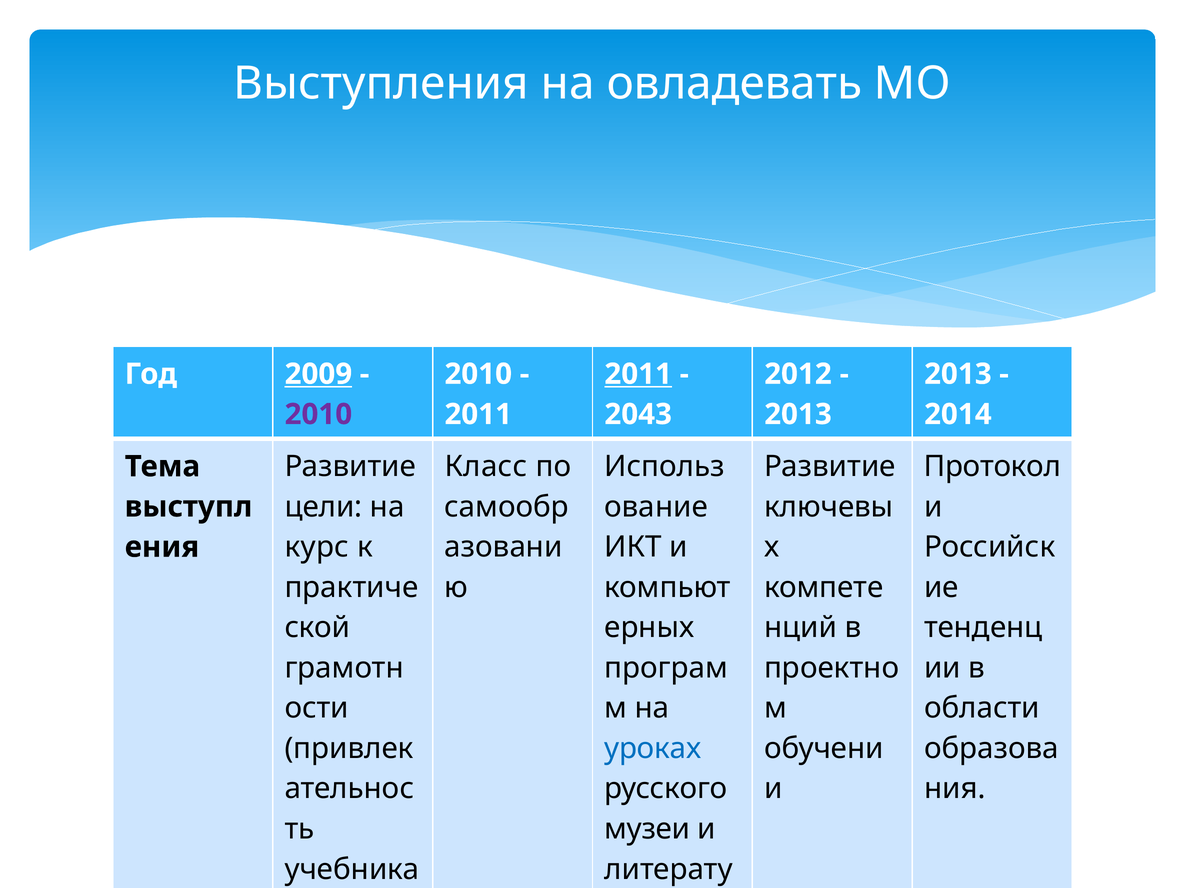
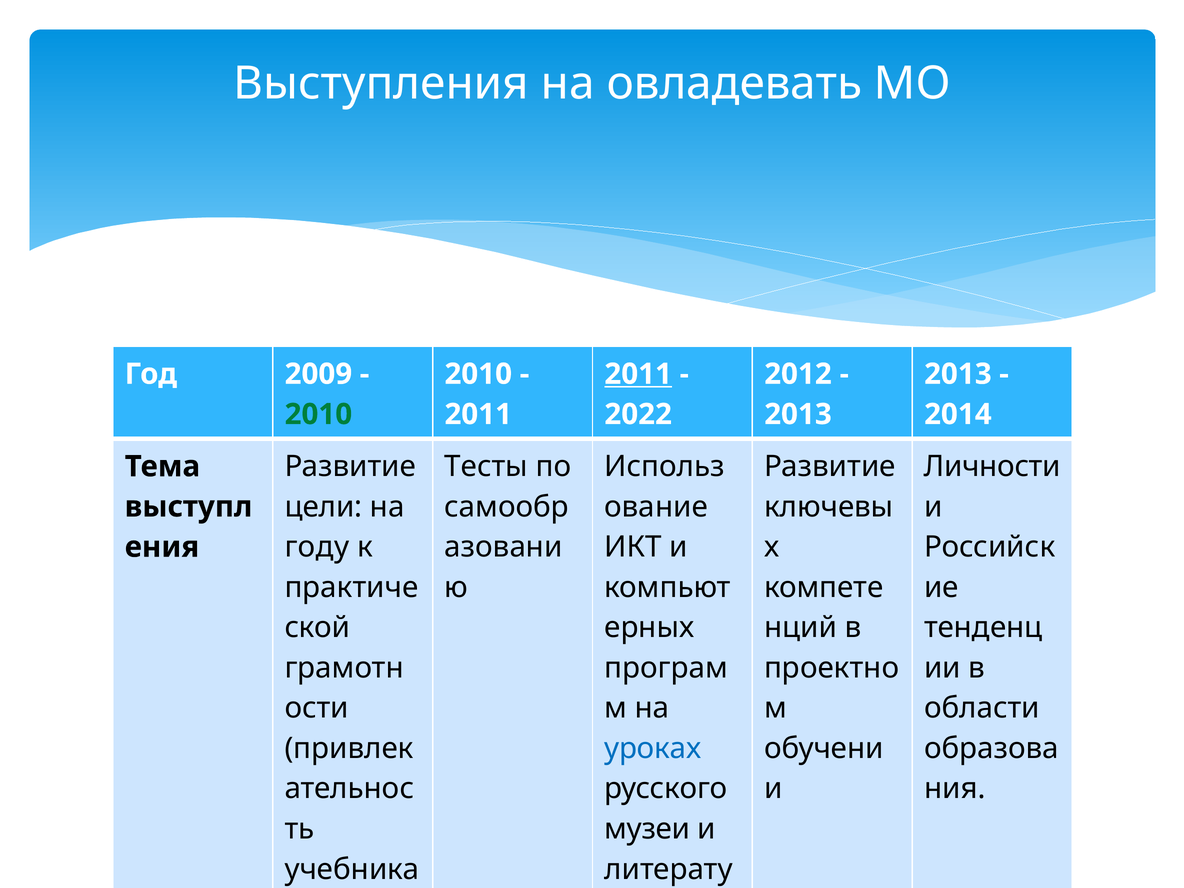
2009 underline: present -> none
2010 at (318, 414) colour: purple -> green
2043: 2043 -> 2022
Класс: Класс -> Тесты
Протокол: Протокол -> Личности
курс: курс -> году
